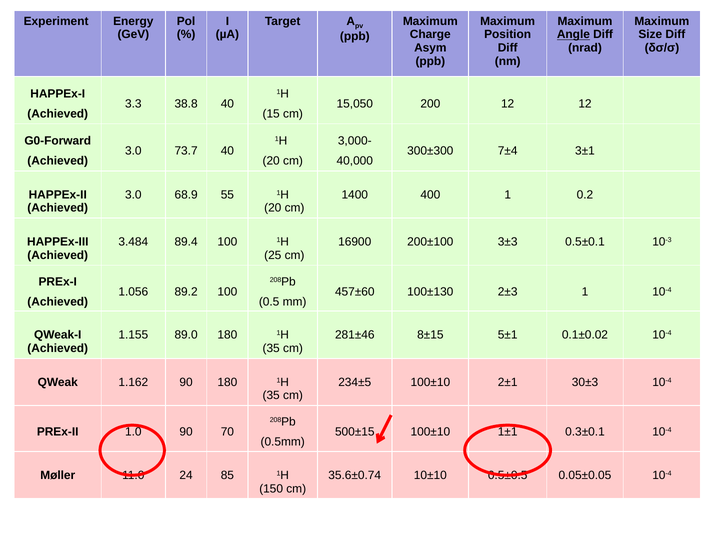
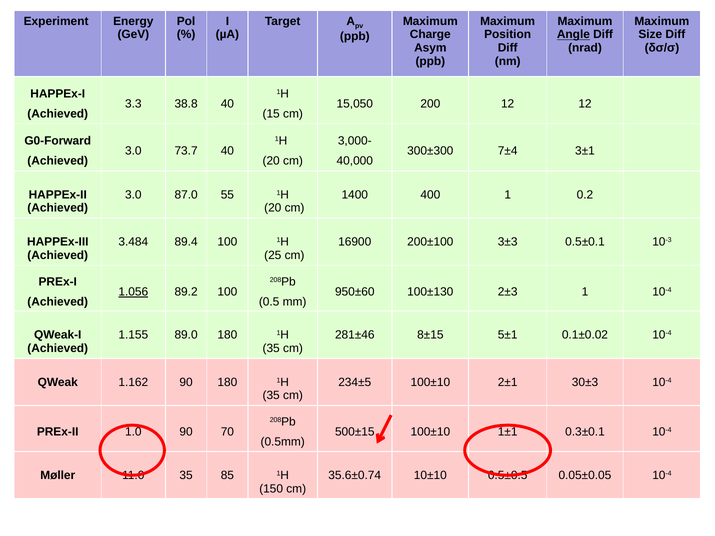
68.9: 68.9 -> 87.0
1.056 underline: none -> present
457±60: 457±60 -> 950±60
24 at (186, 475): 24 -> 35
